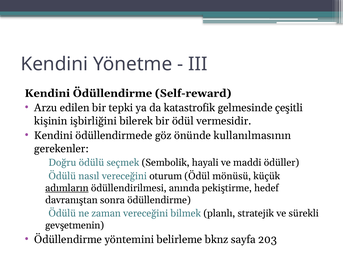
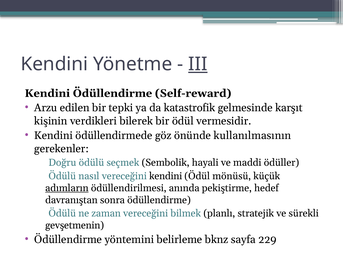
III underline: none -> present
çeşitli: çeşitli -> karşıt
işbirliğini: işbirliğini -> verdikleri
vereceğini oturum: oturum -> kendini
203: 203 -> 229
